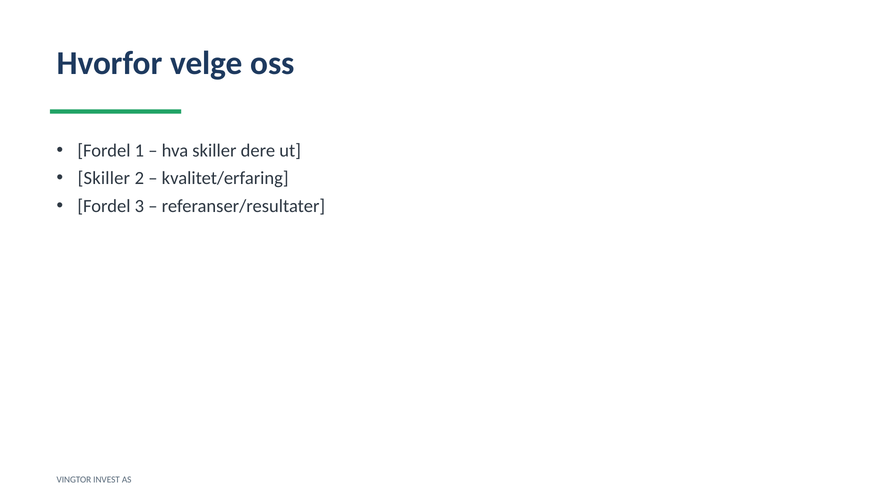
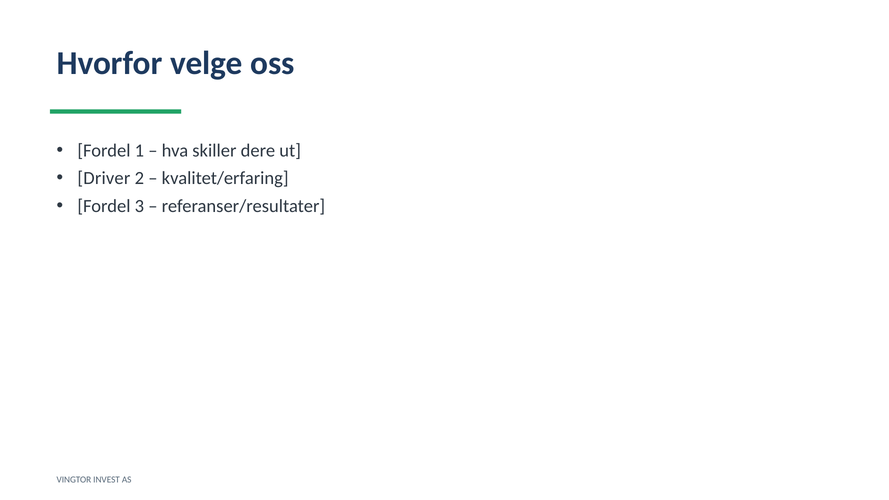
Skiller at (104, 178): Skiller -> Driver
